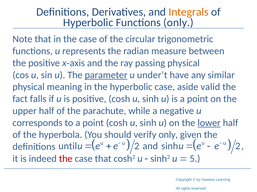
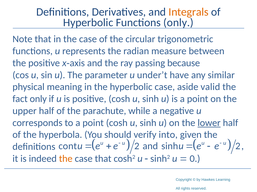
passing physical: physical -> because
parameter underline: present -> none
fact falls: falls -> only
verify only: only -> into
until: until -> cont
the at (66, 159) colour: red -> orange
5: 5 -> 0
